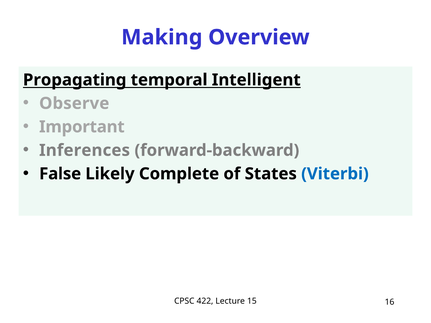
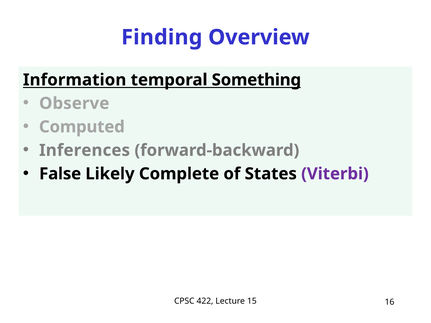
Making: Making -> Finding
Propagating: Propagating -> Information
Intelligent: Intelligent -> Something
Important: Important -> Computed
Viterbi colour: blue -> purple
